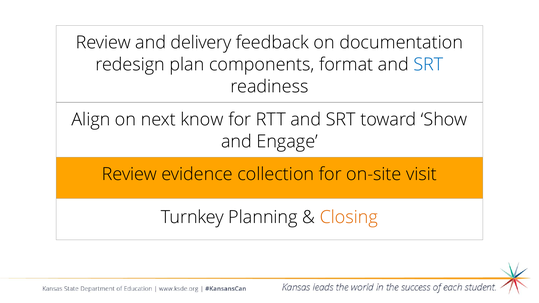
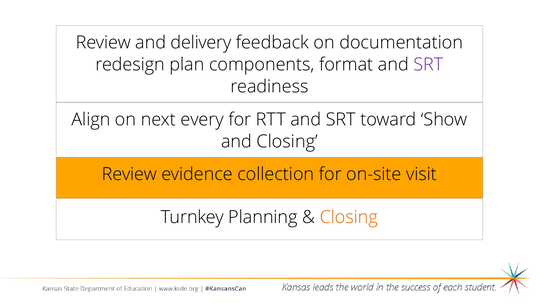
SRT at (428, 65) colour: blue -> purple
know: know -> every
and Engage: Engage -> Closing
